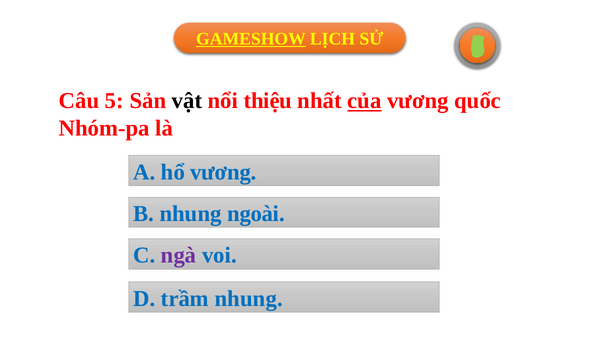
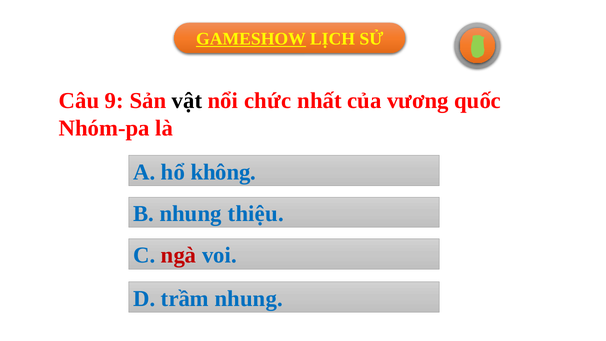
5: 5 -> 9
thiệu: thiệu -> chức
của underline: present -> none
hổ vương: vương -> không
ngoài: ngoài -> thiệu
ngà colour: purple -> red
